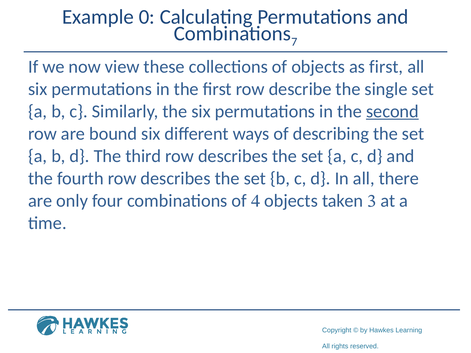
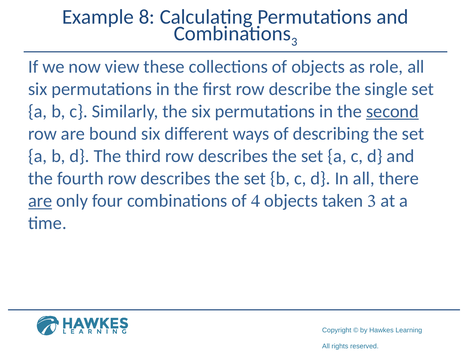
0: 0 -> 8
Combinations 7: 7 -> 3
as first: first -> role
are at (40, 201) underline: none -> present
